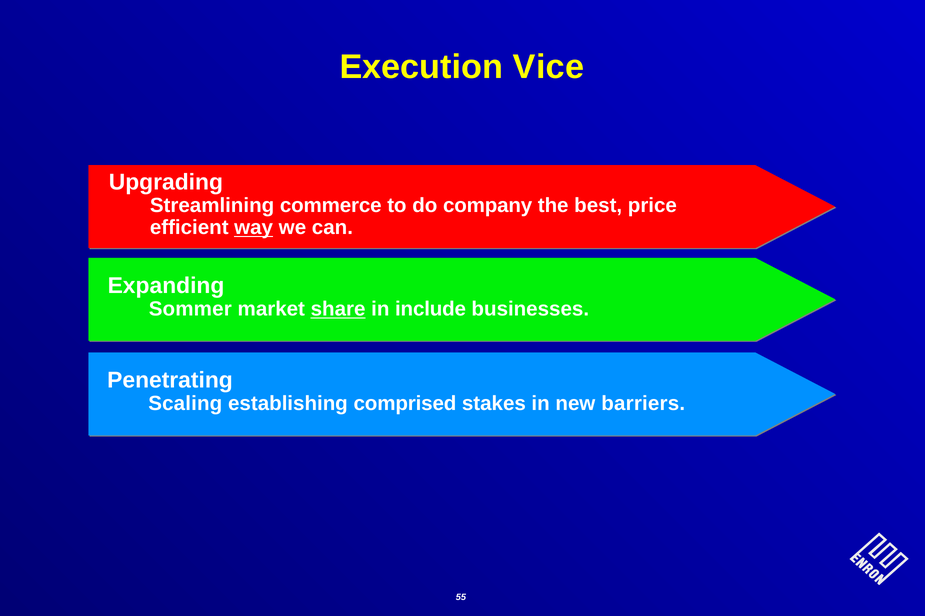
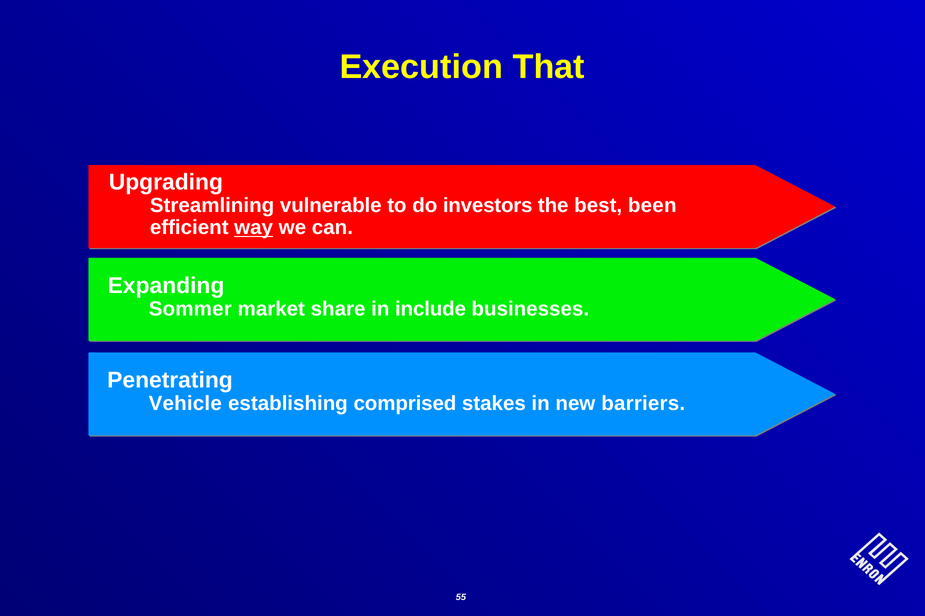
Vice: Vice -> That
commerce: commerce -> vulnerable
company: company -> investors
price: price -> been
share underline: present -> none
Scaling: Scaling -> Vehicle
